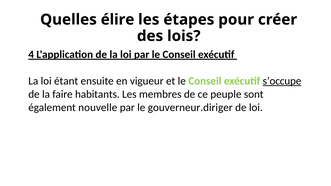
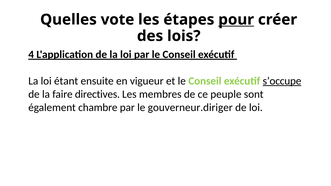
élire: élire -> vote
pour underline: none -> present
habitants: habitants -> directives
nouvelle: nouvelle -> chambre
